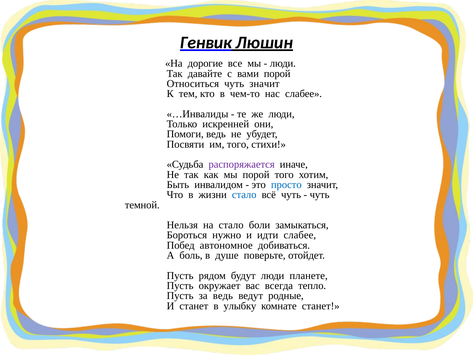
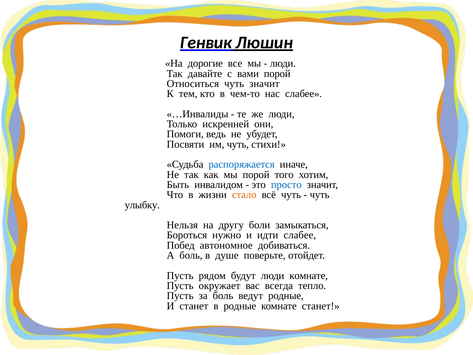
им того: того -> чуть
распоряжается colour: purple -> blue
стало at (244, 195) colour: blue -> orange
темной: темной -> улыбку
на стало: стало -> другу
люди планете: планете -> комнате
за ведь: ведь -> боль
в улыбку: улыбку -> родные
